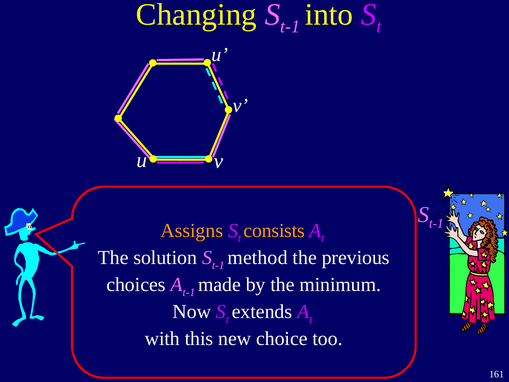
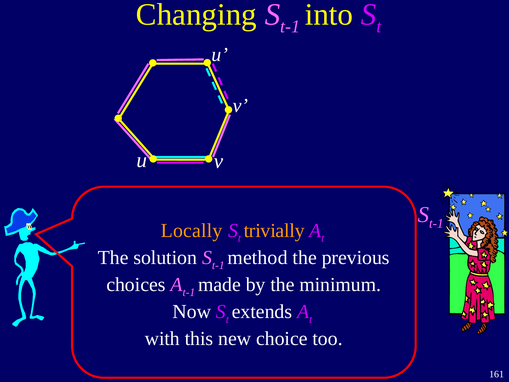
Assigns: Assigns -> Locally
consists: consists -> trivially
